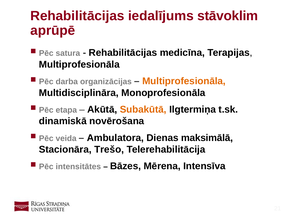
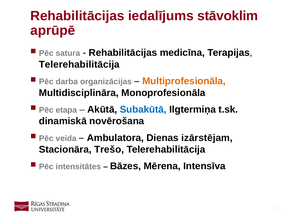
Multiprofesionāla at (79, 64): Multiprofesionāla -> Telerehabilitācija
Subakūtā colour: orange -> blue
maksimālā: maksimālā -> izārstējam
